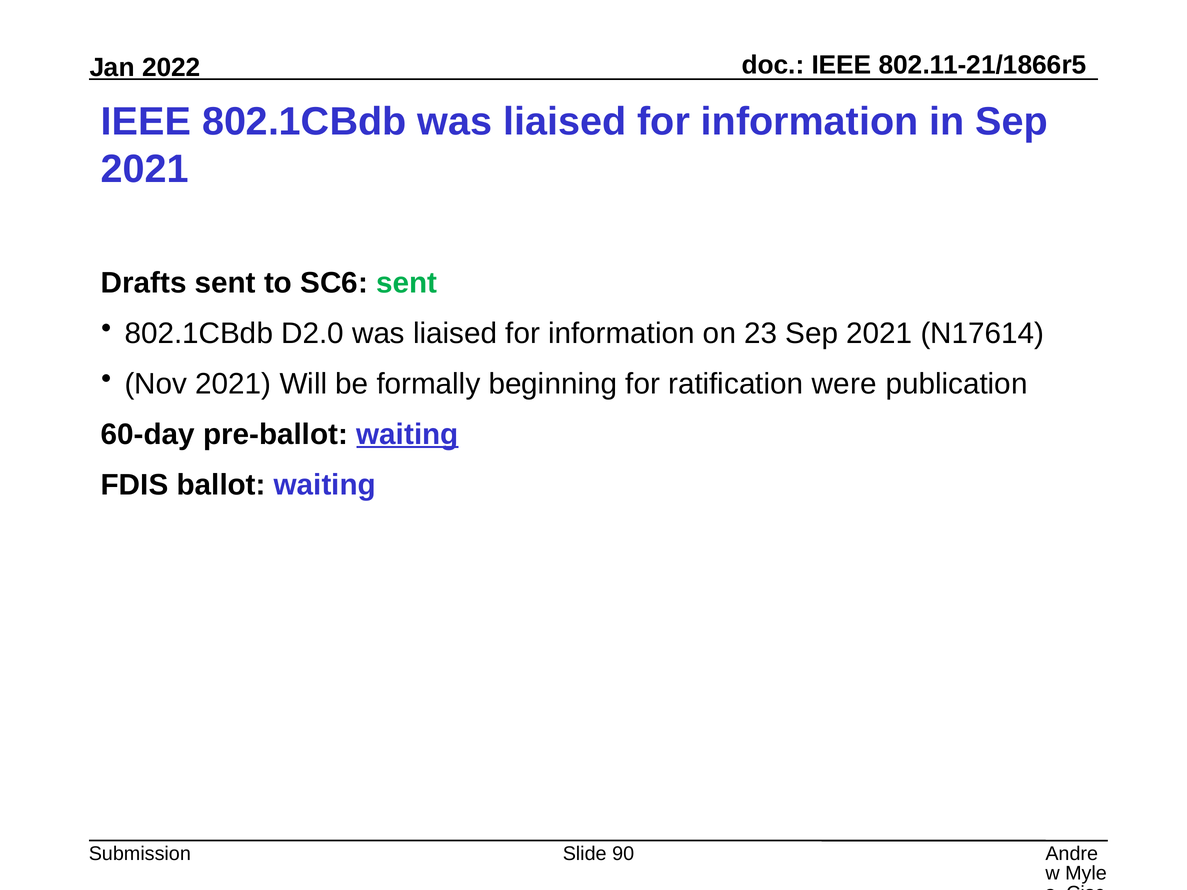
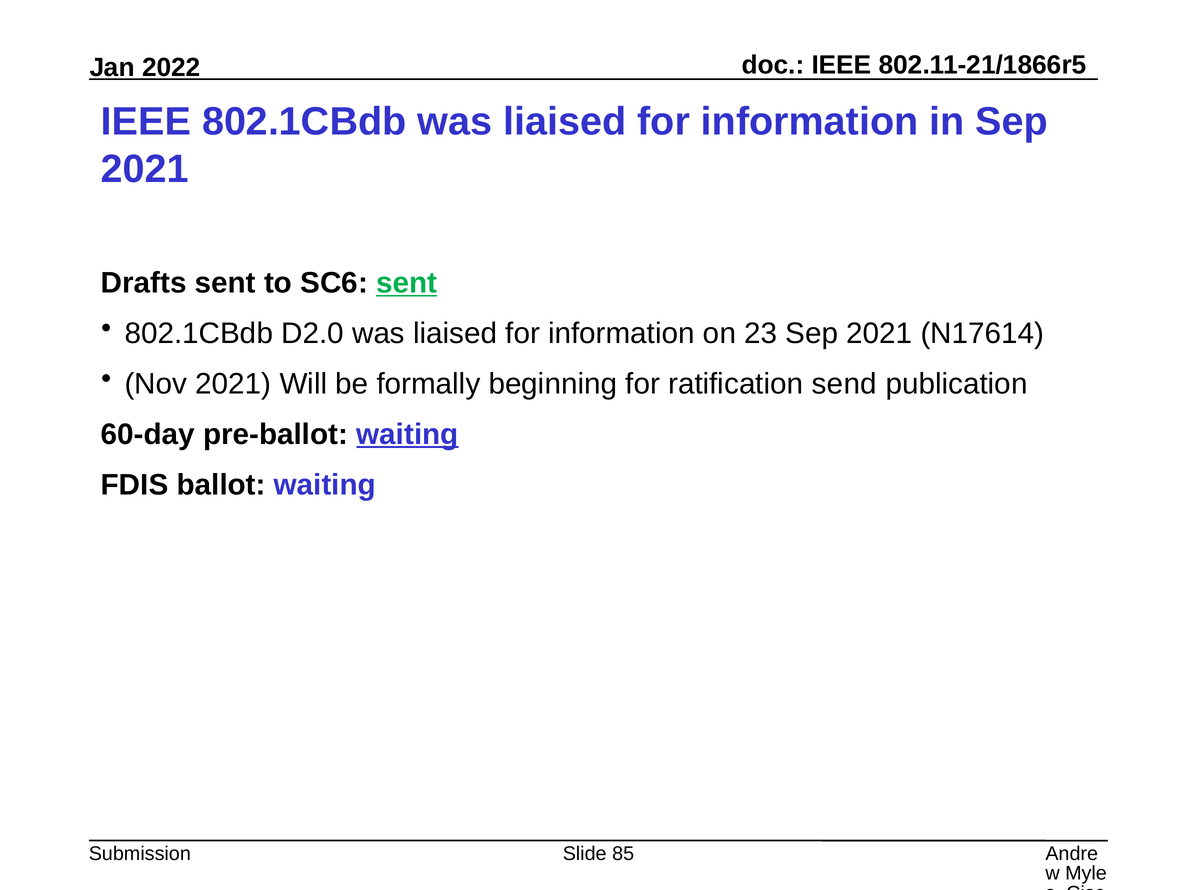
sent at (407, 283) underline: none -> present
were: were -> send
90: 90 -> 85
